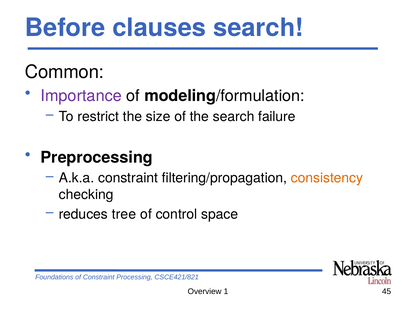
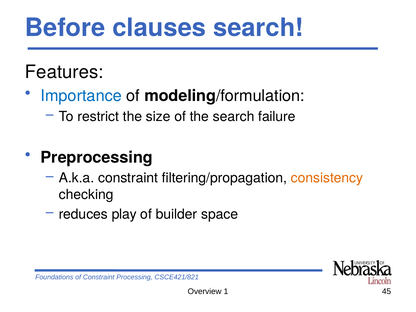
Common: Common -> Features
Importance colour: purple -> blue
tree: tree -> play
control: control -> builder
